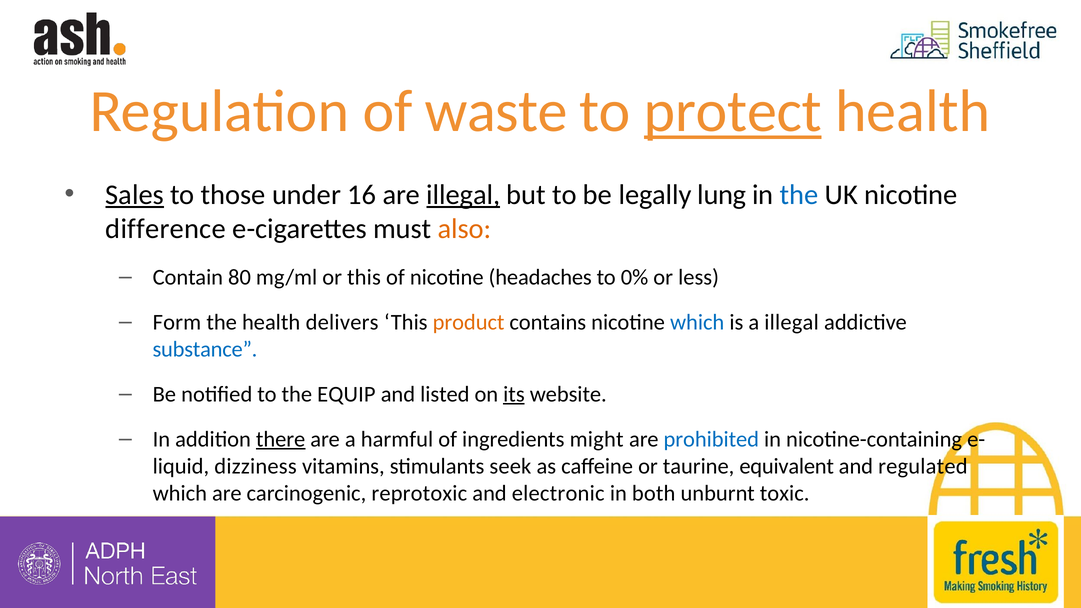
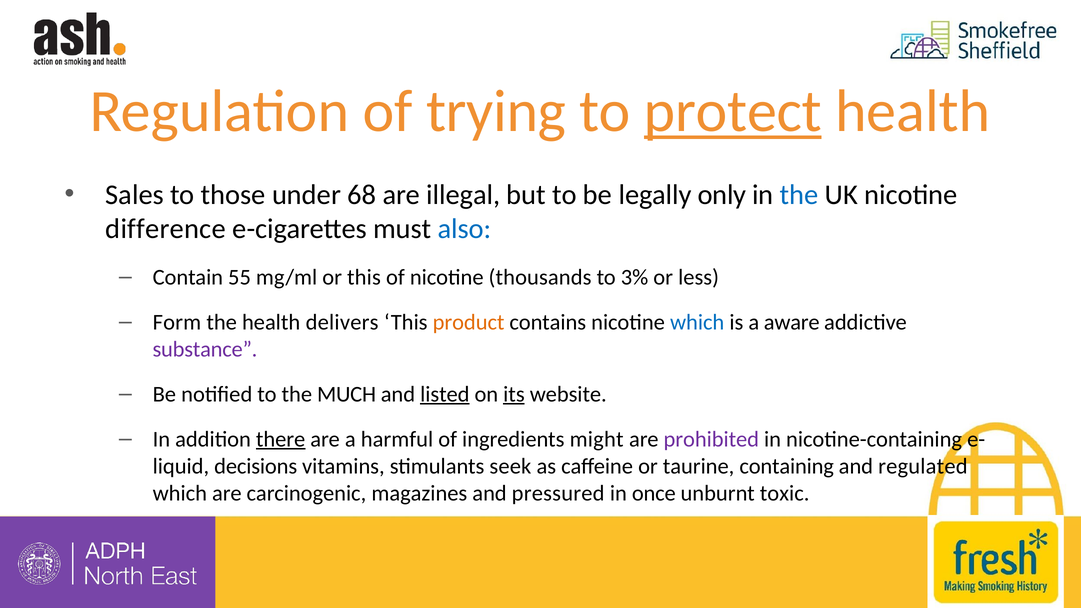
waste: waste -> trying
Sales underline: present -> none
16: 16 -> 68
illegal at (463, 195) underline: present -> none
lung: lung -> only
also colour: orange -> blue
80: 80 -> 55
headaches: headaches -> thousands
0%: 0% -> 3%
a illegal: illegal -> aware
substance colour: blue -> purple
EQUIP: EQUIP -> MUCH
listed underline: none -> present
prohibited colour: blue -> purple
dizziness: dizziness -> decisions
equivalent: equivalent -> containing
reprotoxic: reprotoxic -> magazines
electronic: electronic -> pressured
both: both -> once
